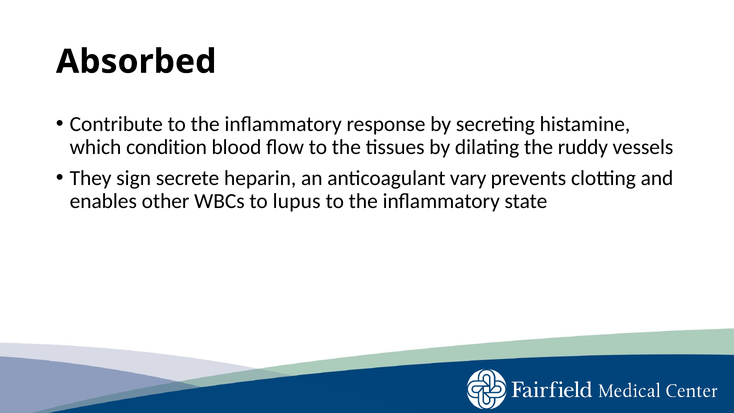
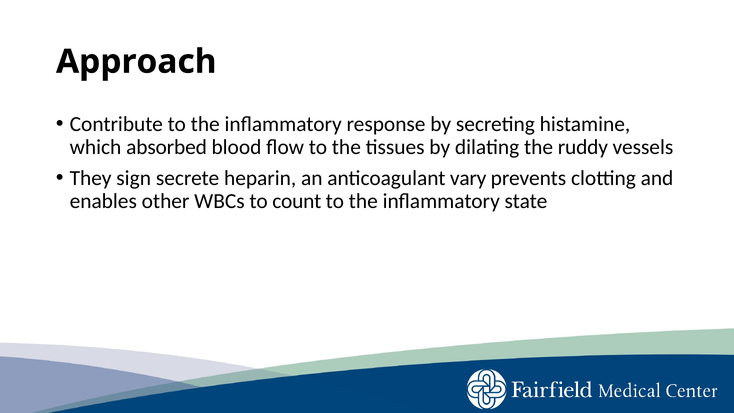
Absorbed: Absorbed -> Approach
condition: condition -> absorbed
lupus: lupus -> count
